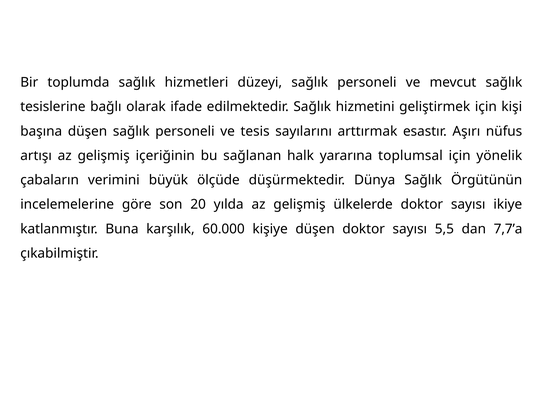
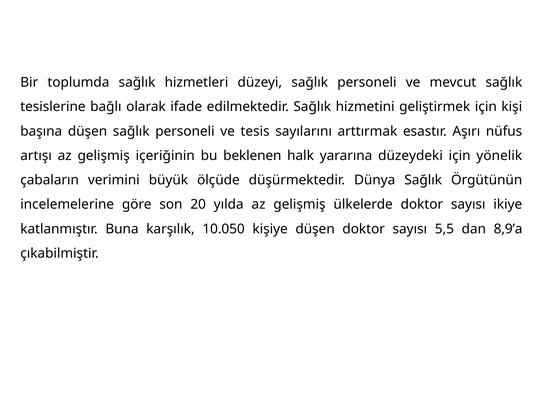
sağlanan: sağlanan -> beklenen
toplumsal: toplumsal -> düzeydeki
60.000: 60.000 -> 10.050
7,7’a: 7,7’a -> 8,9’a
